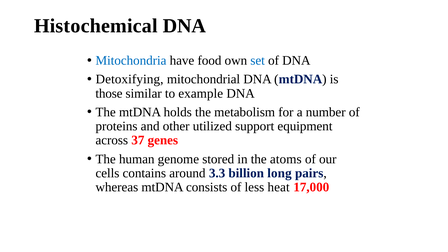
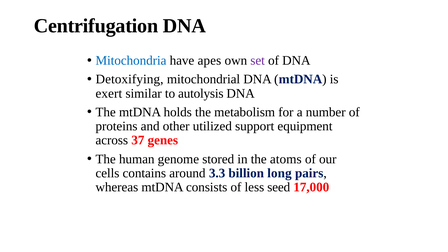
Histochemical: Histochemical -> Centrifugation
food: food -> apes
set colour: blue -> purple
those: those -> exert
example: example -> autolysis
heat: heat -> seed
